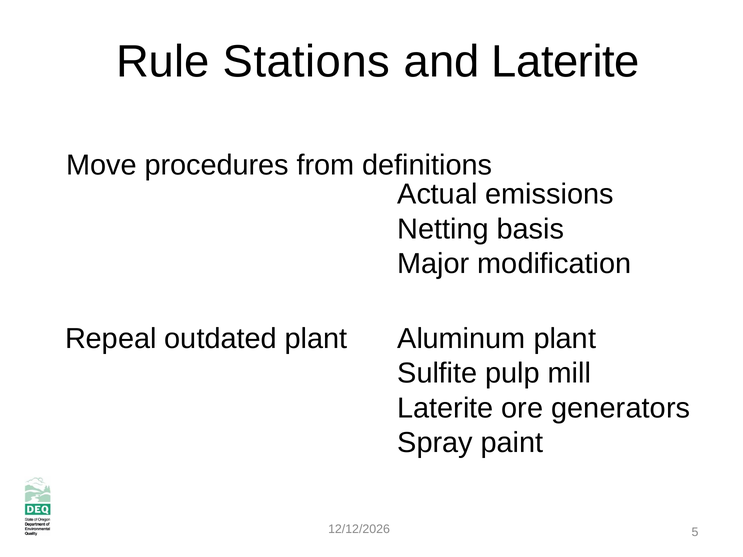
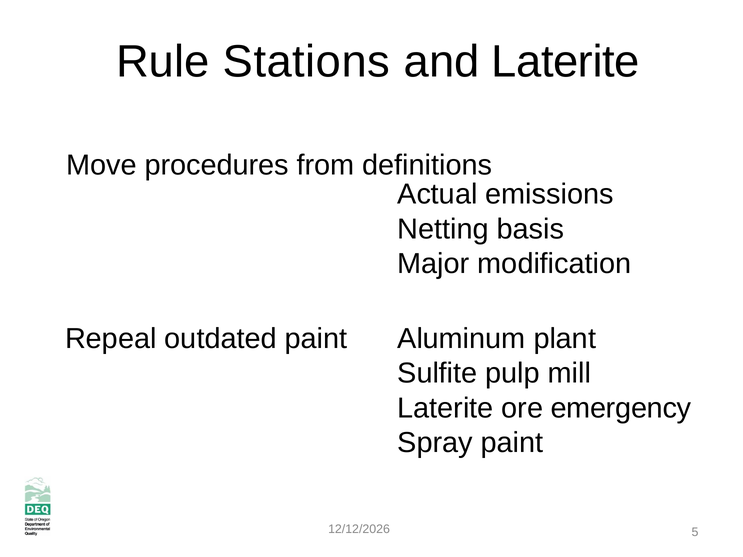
outdated plant: plant -> paint
generators: generators -> emergency
